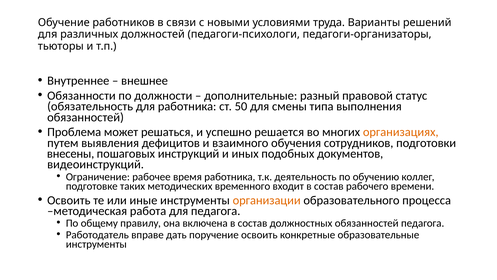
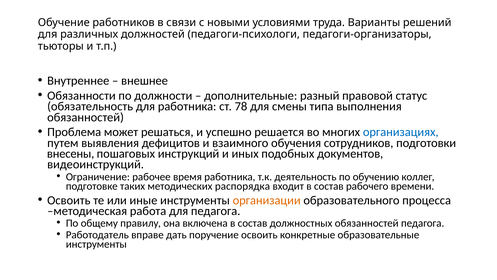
50: 50 -> 78
организациях colour: orange -> blue
временного: временного -> распорядка
